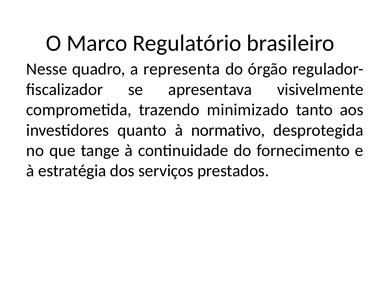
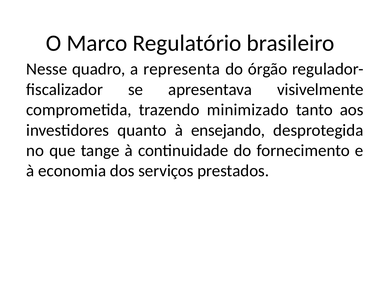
normativo: normativo -> ensejando
estratégia: estratégia -> economia
